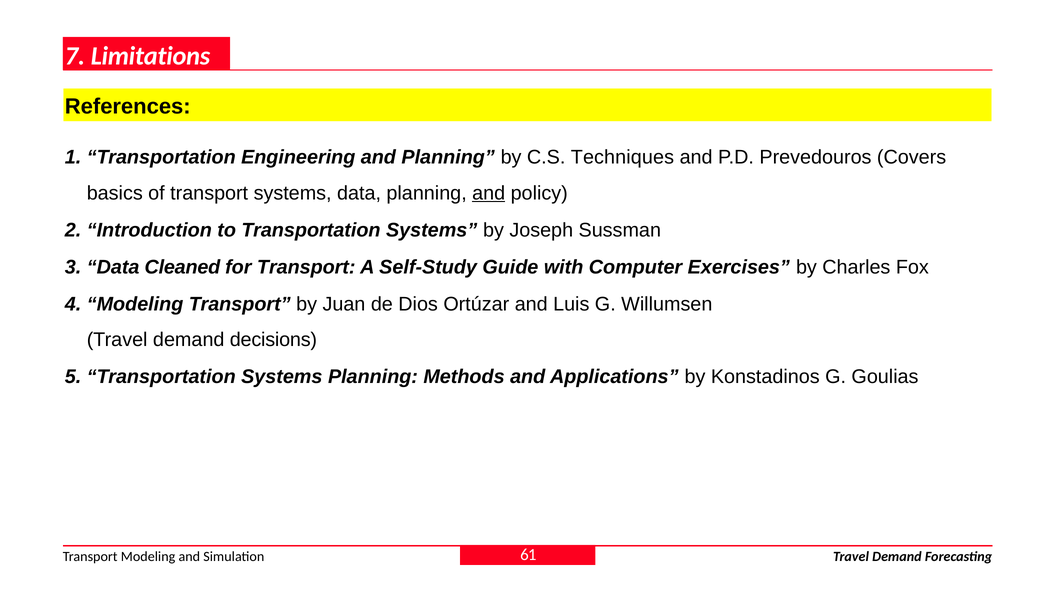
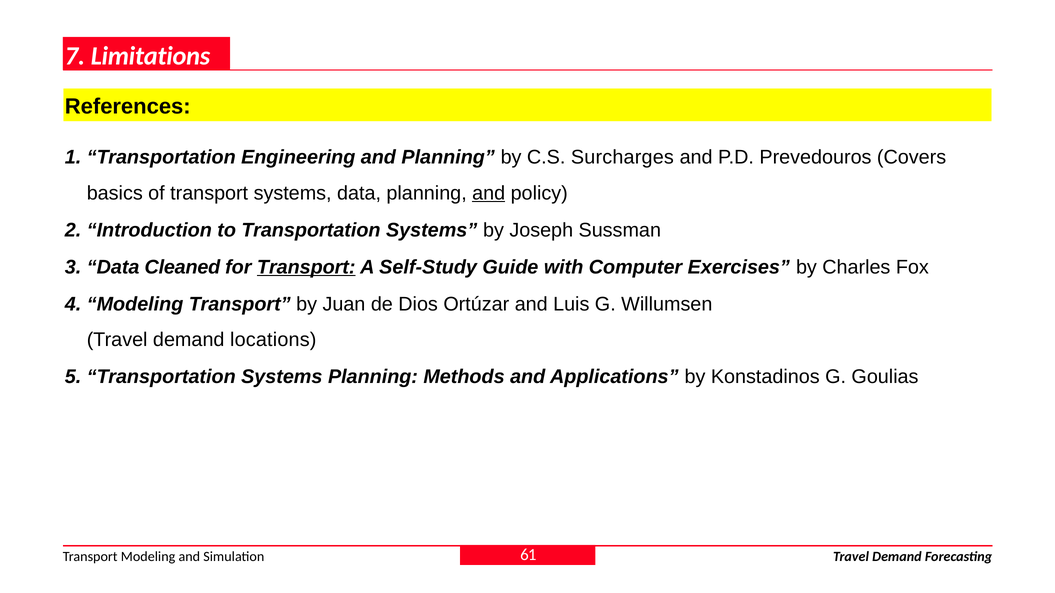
Techniques: Techniques -> Surcharges
Transport at (306, 267) underline: none -> present
decisions: decisions -> locations
